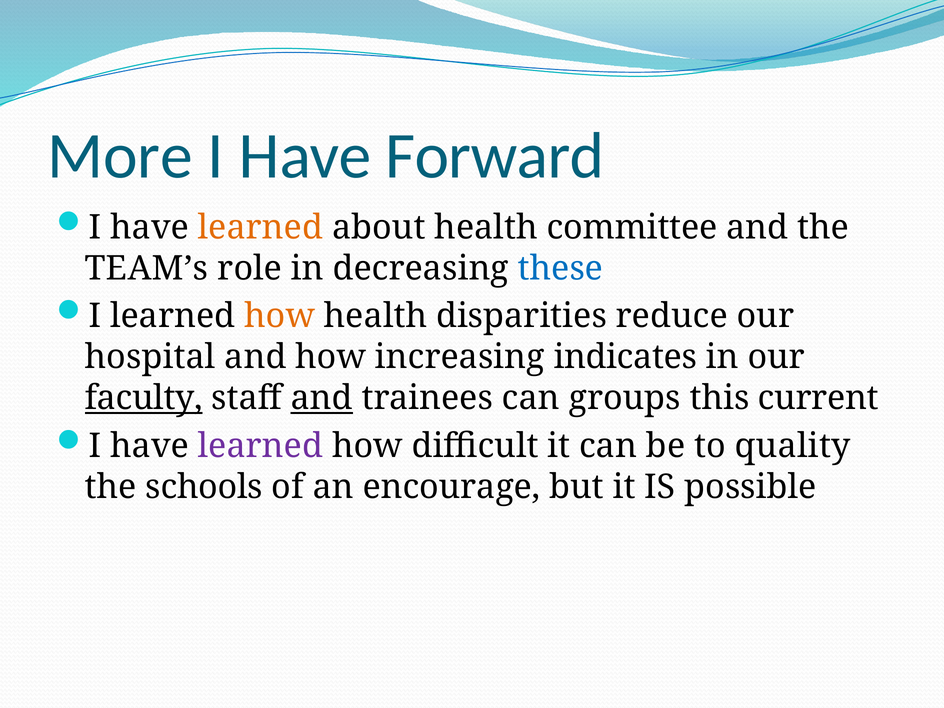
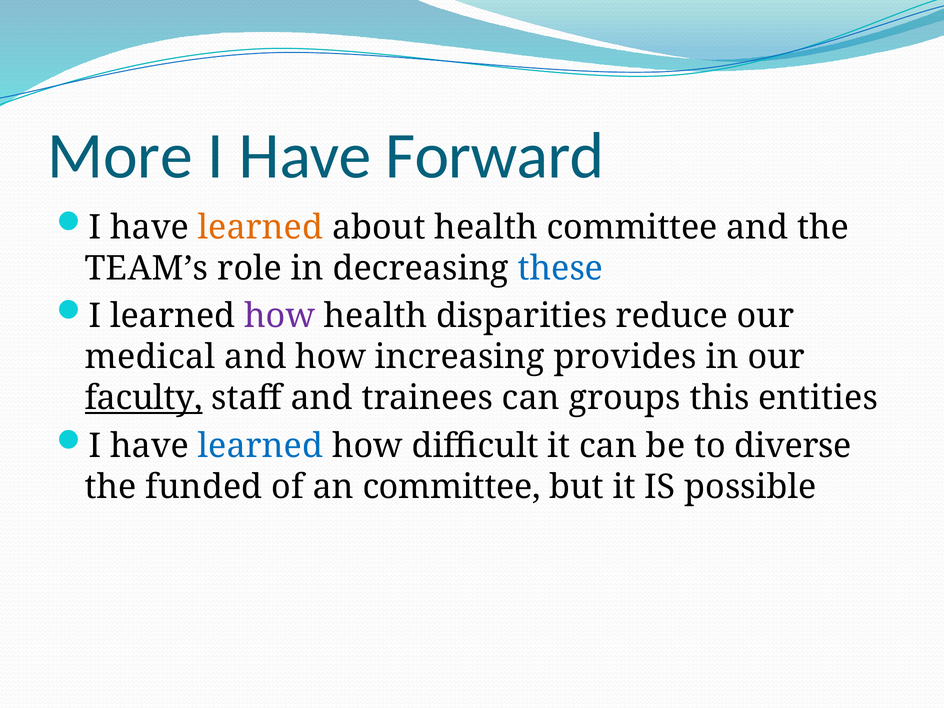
how at (280, 316) colour: orange -> purple
hospital: hospital -> medical
indicates: indicates -> provides
and at (322, 398) underline: present -> none
current: current -> entities
learned at (261, 446) colour: purple -> blue
quality: quality -> diverse
schools: schools -> funded
an encourage: encourage -> committee
